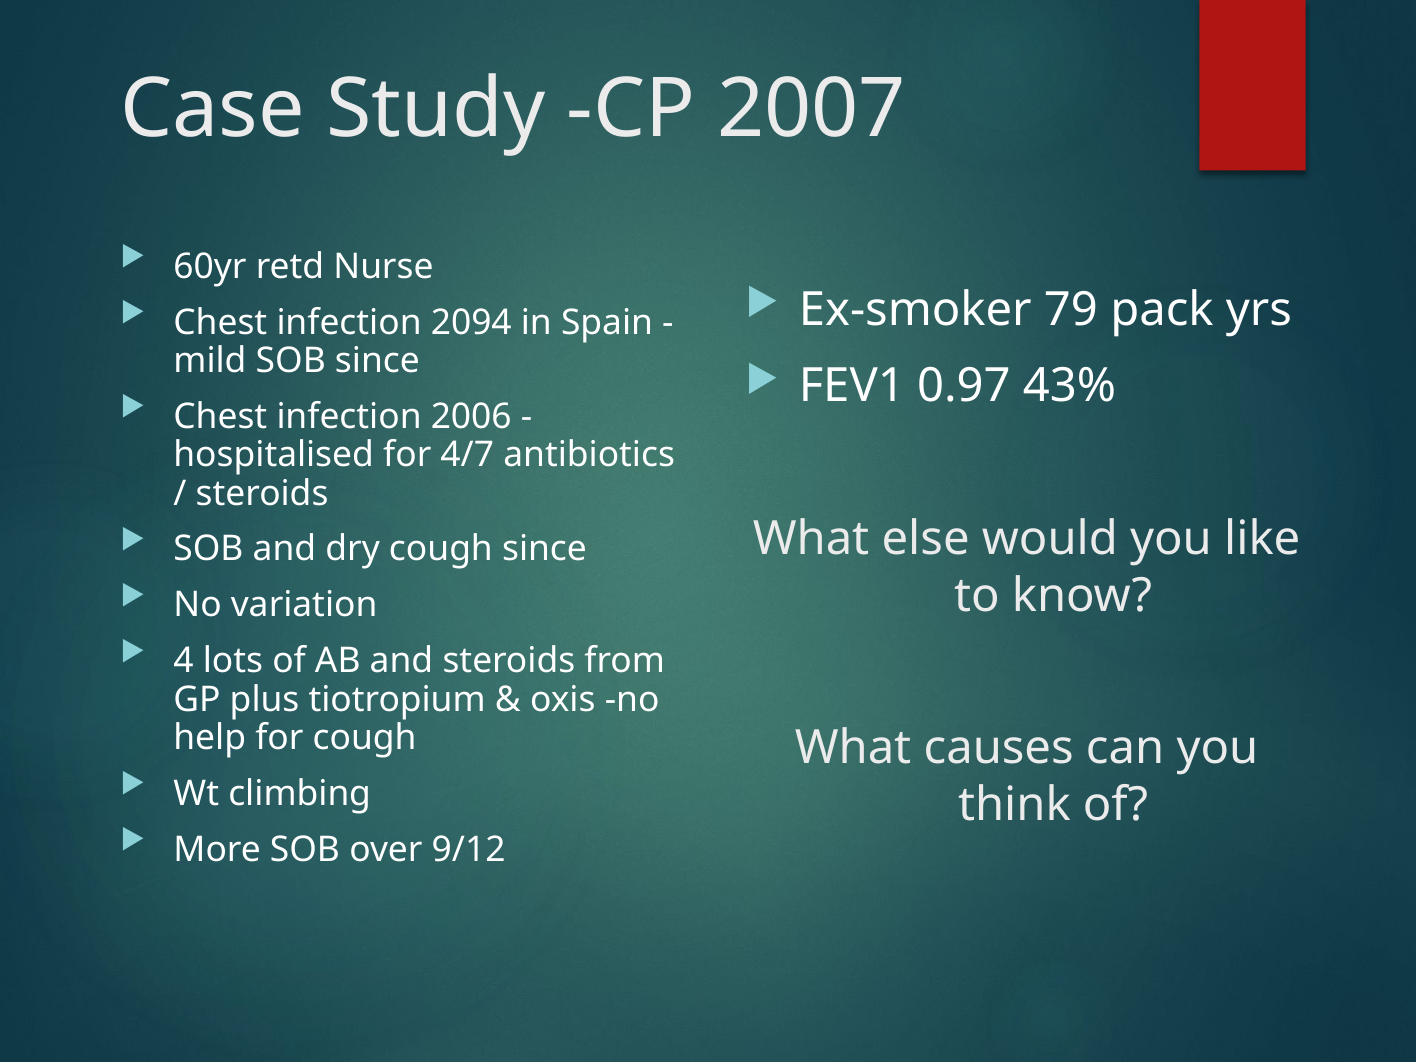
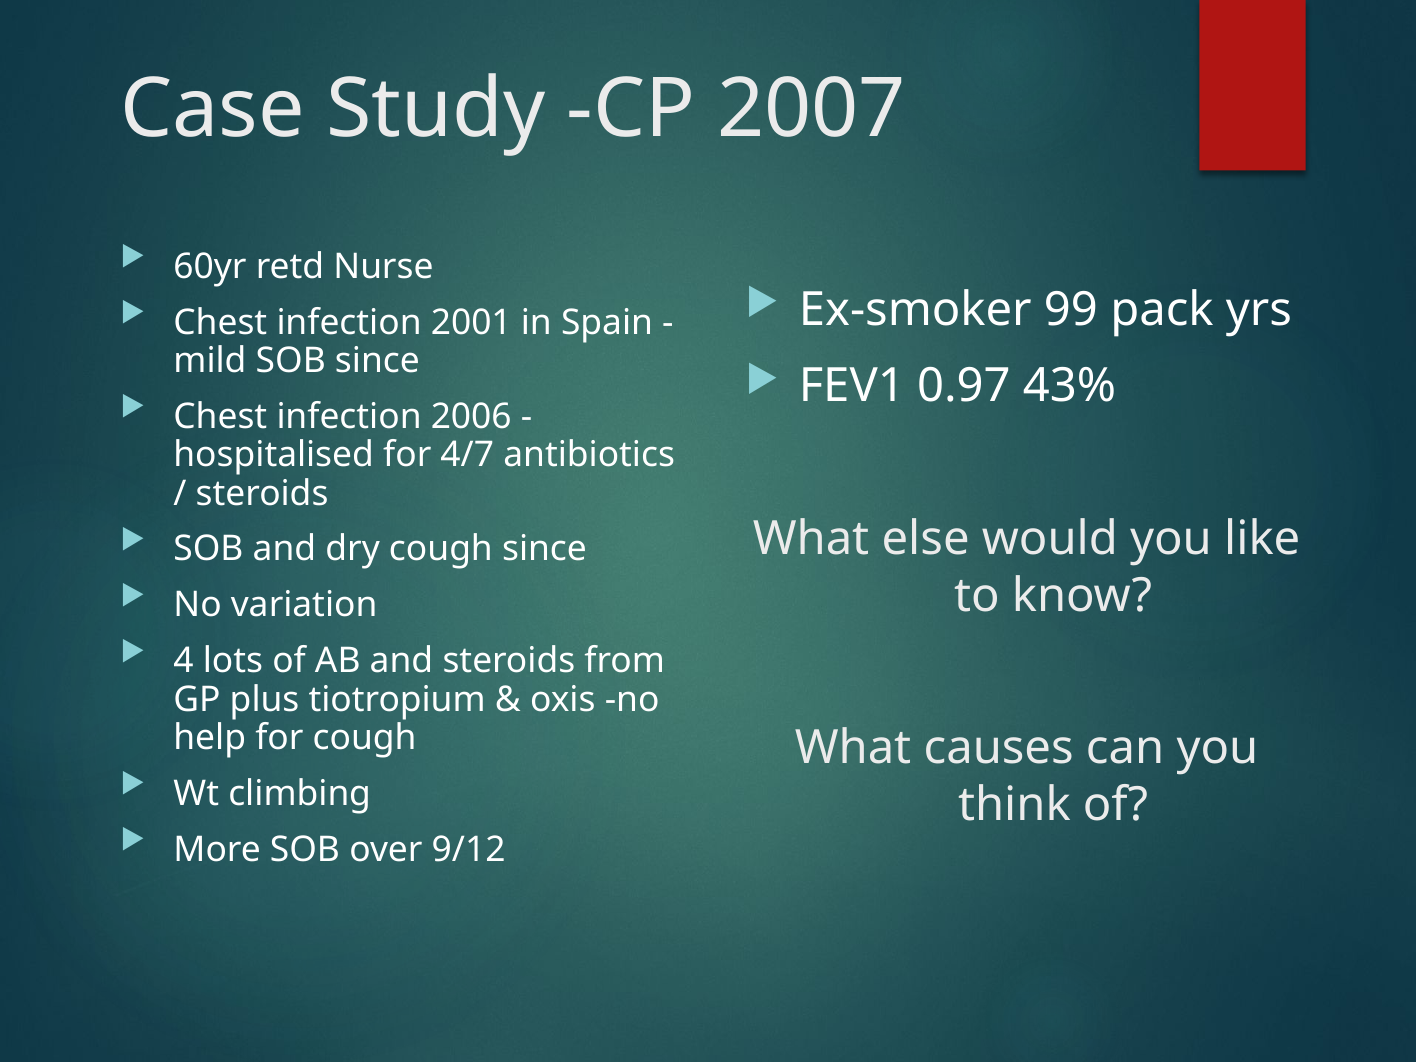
79: 79 -> 99
2094: 2094 -> 2001
